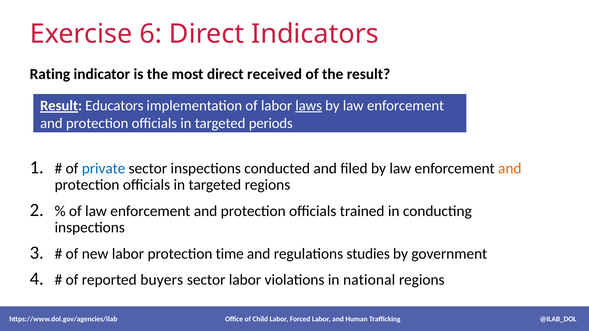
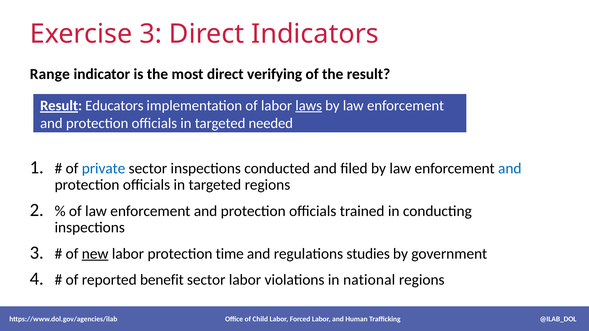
Exercise 6: 6 -> 3
Rating: Rating -> Range
received: received -> verifying
periods: periods -> needed
and at (510, 169) colour: orange -> blue
new underline: none -> present
buyers: buyers -> benefit
